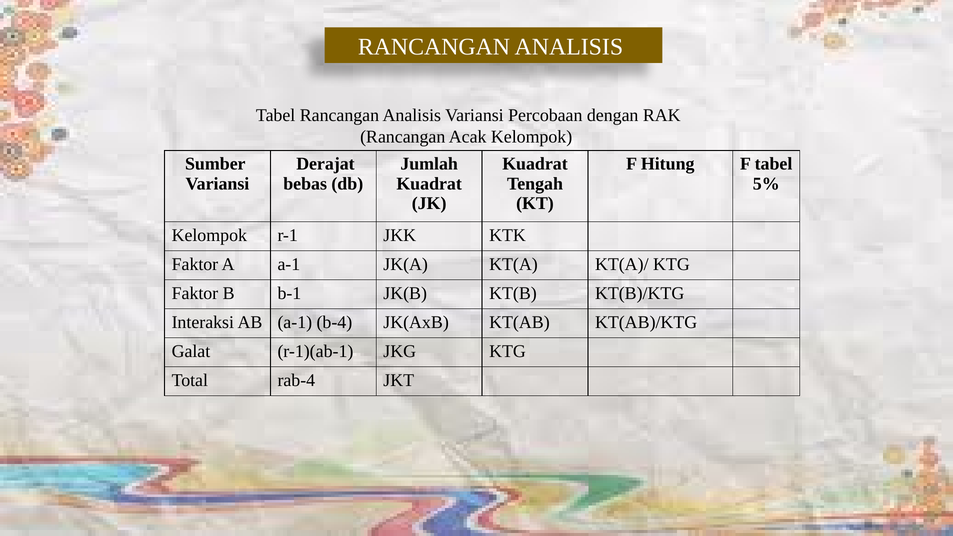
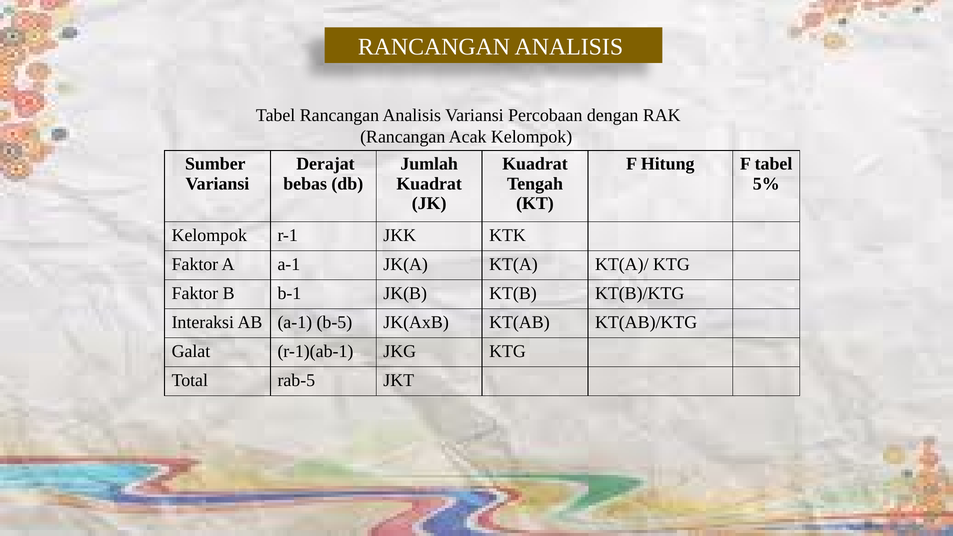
b-4: b-4 -> b-5
rab-4: rab-4 -> rab-5
